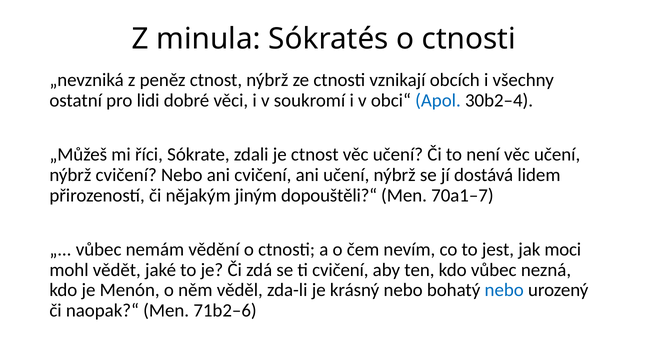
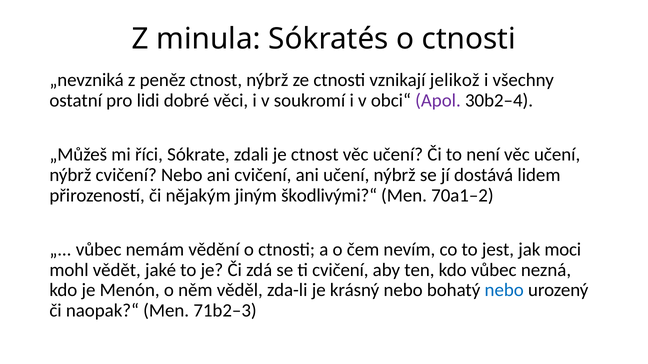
obcích: obcích -> jelikož
Apol colour: blue -> purple
dopouštěli?“: dopouštěli?“ -> škodlivými?“
70a1–7: 70a1–7 -> 70a1–2
71b2–6: 71b2–6 -> 71b2–3
